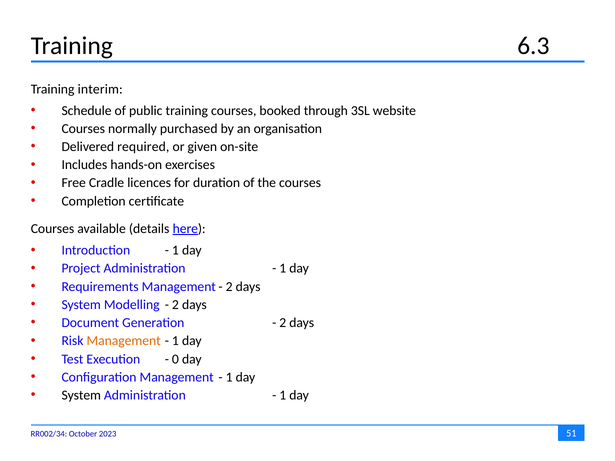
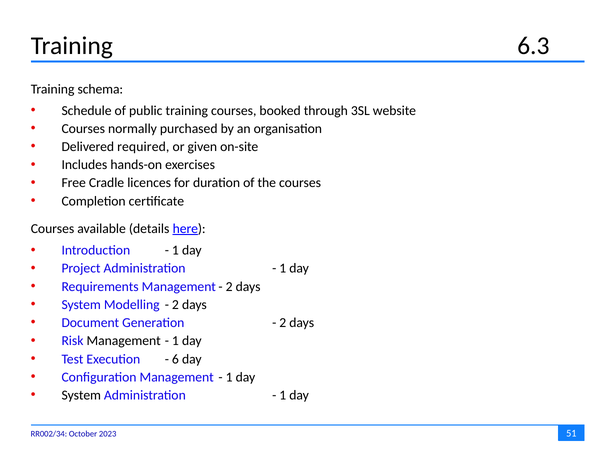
interim: interim -> schema
Management at (124, 341) colour: orange -> black
0: 0 -> 6
